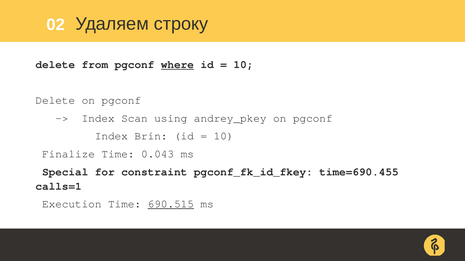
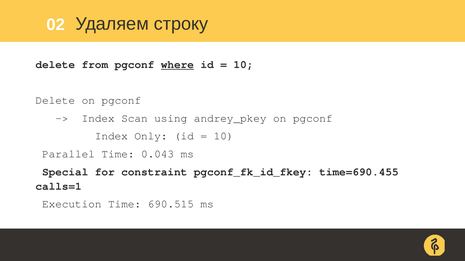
Brin: Brin -> Only
Finalize: Finalize -> Parallel
690.515 underline: present -> none
